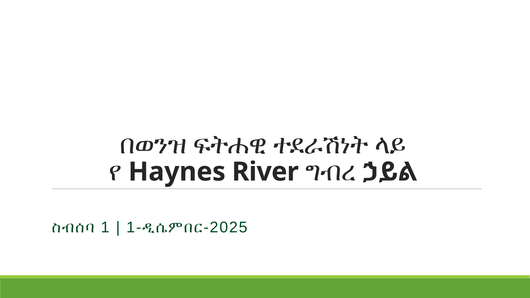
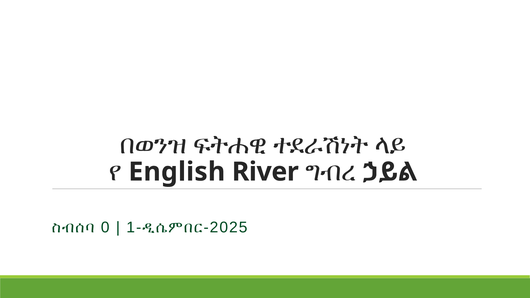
Haynes: Haynes -> English
1: 1 -> 0
